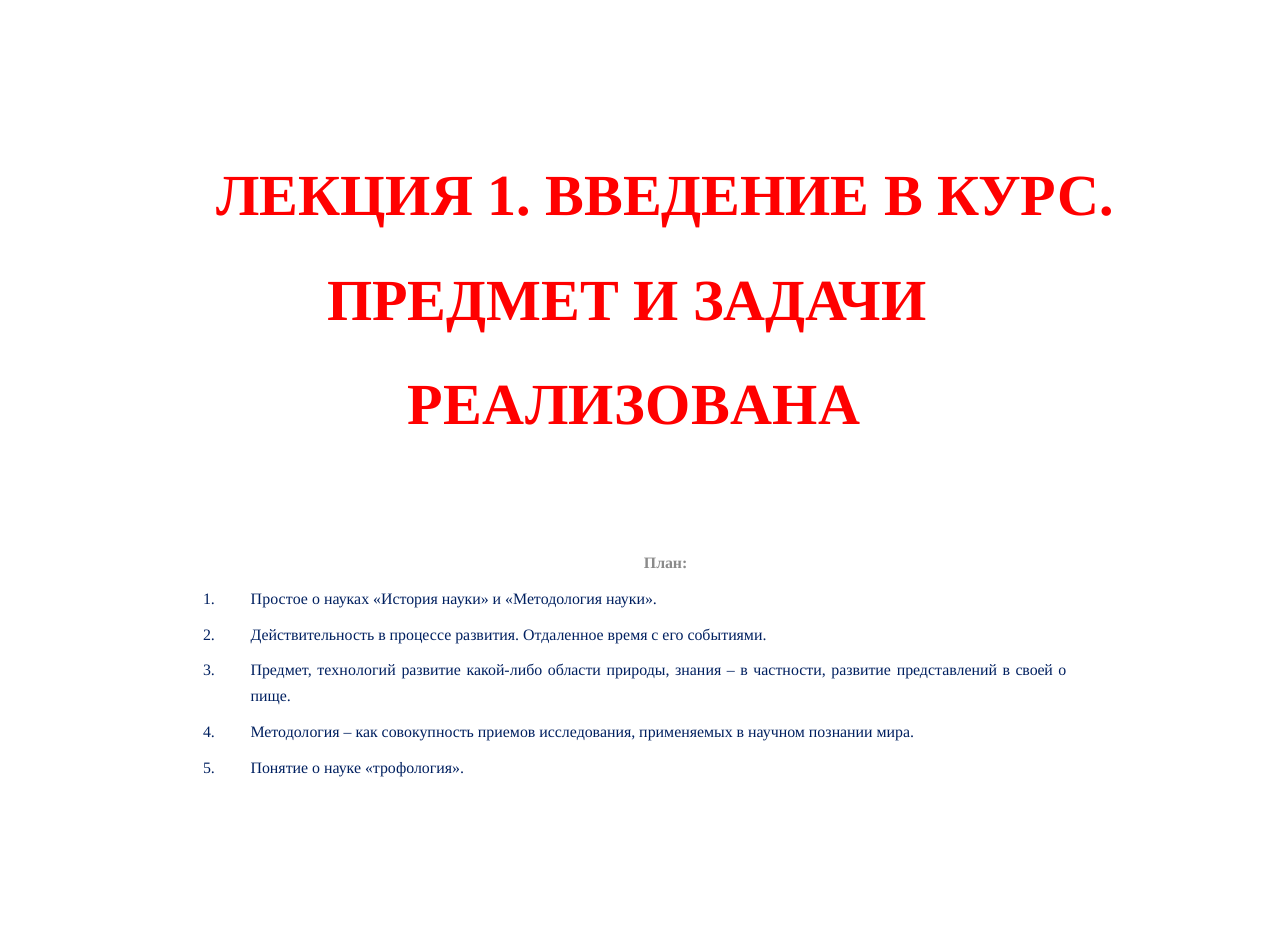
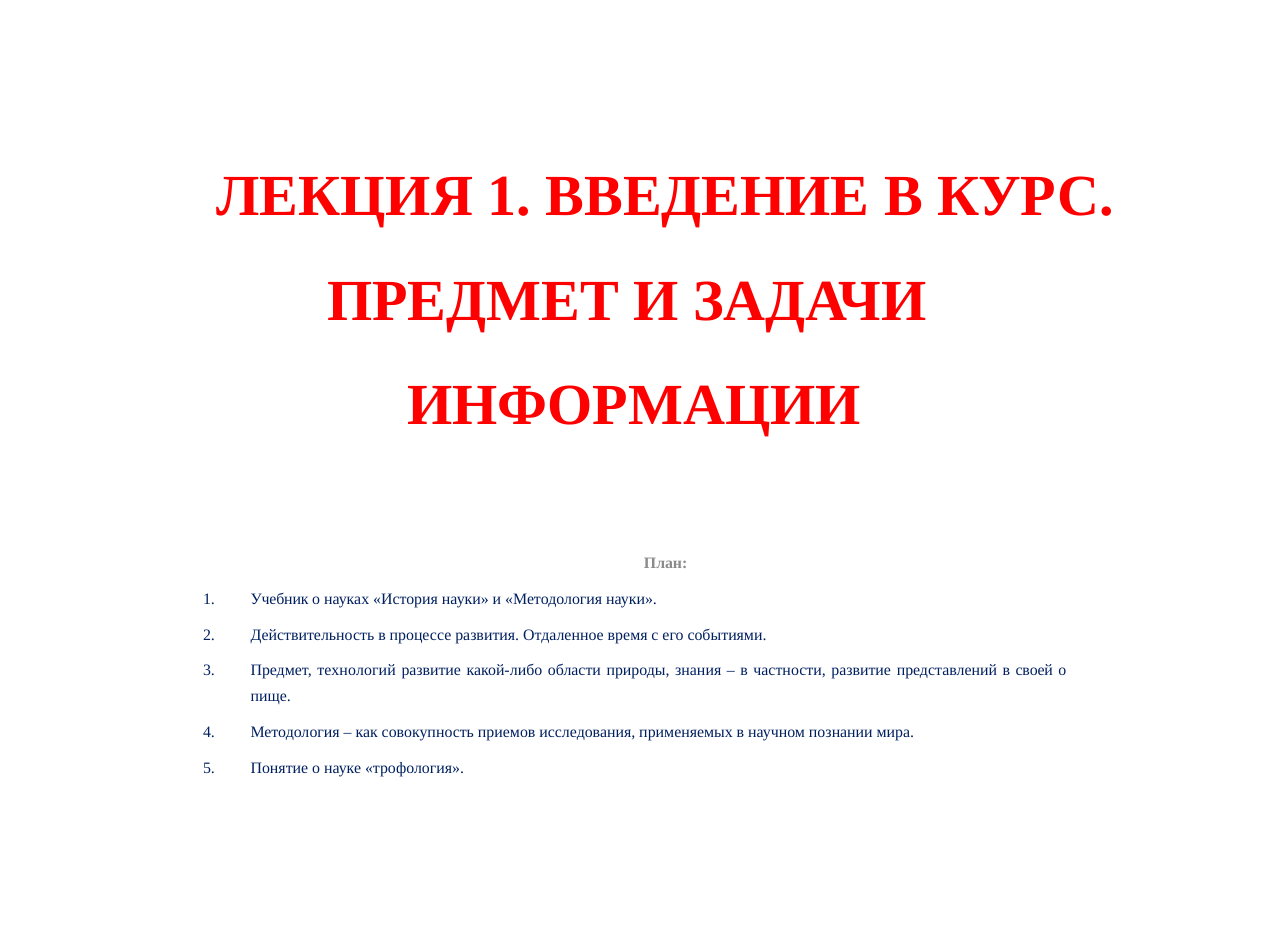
РЕАЛИЗОВАНА: РЕАЛИЗОВАНА -> ИНФОРМАЦИИ
Простое: Простое -> Учебник
